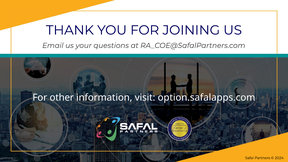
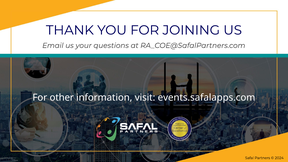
option.safalapps.com: option.safalapps.com -> events.safalapps.com
